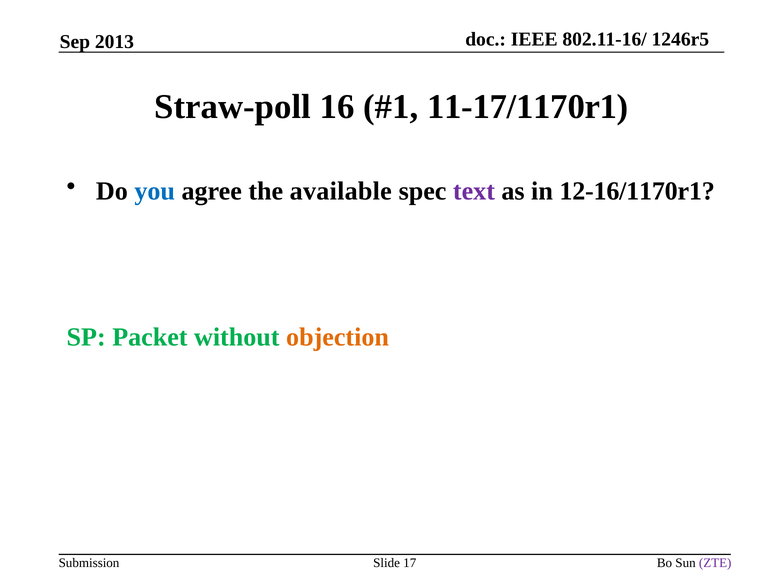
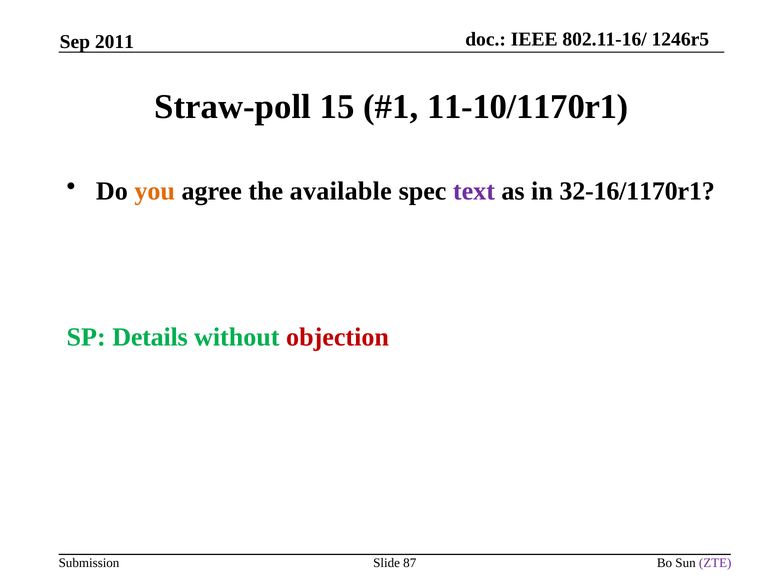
2013: 2013 -> 2011
16: 16 -> 15
11-17/1170r1: 11-17/1170r1 -> 11-10/1170r1
you colour: blue -> orange
12-16/1170r1: 12-16/1170r1 -> 32-16/1170r1
Packet: Packet -> Details
objection colour: orange -> red
17: 17 -> 87
